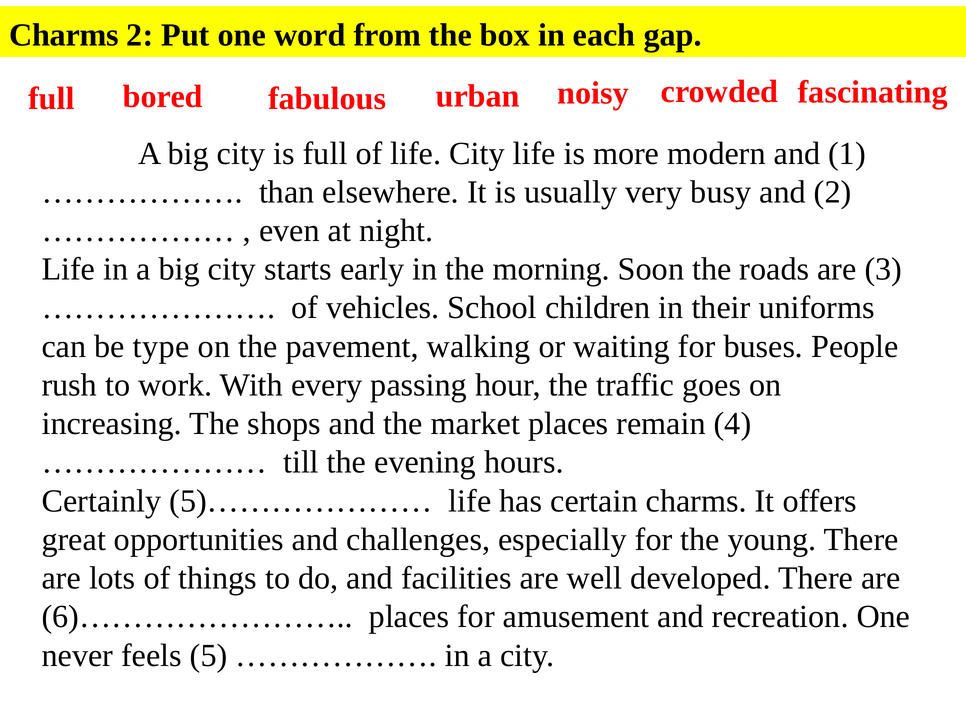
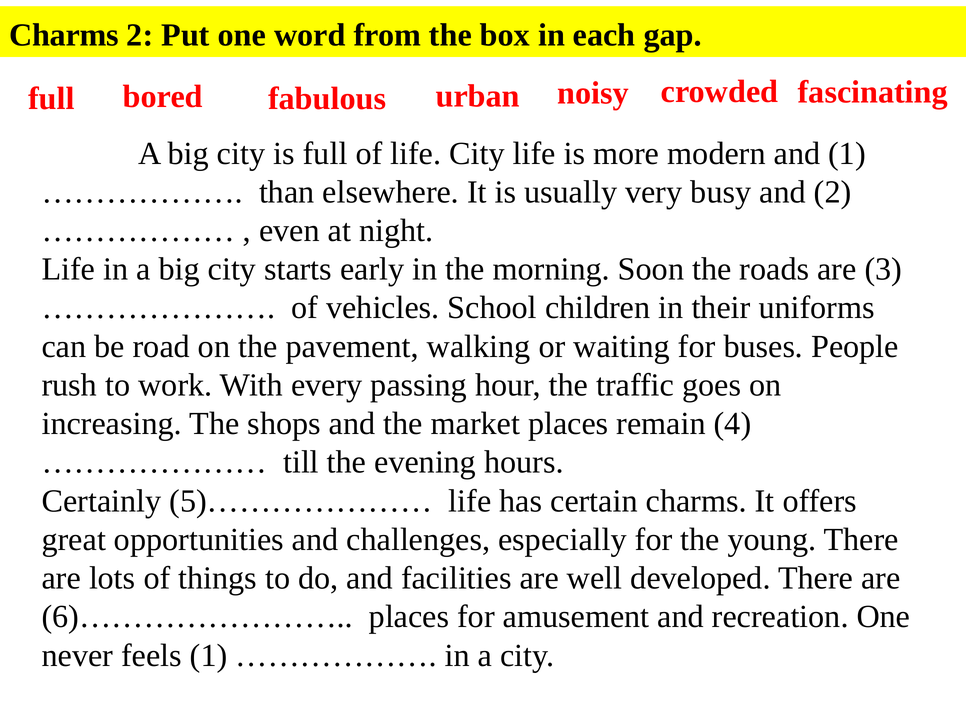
type: type -> road
feels 5: 5 -> 1
